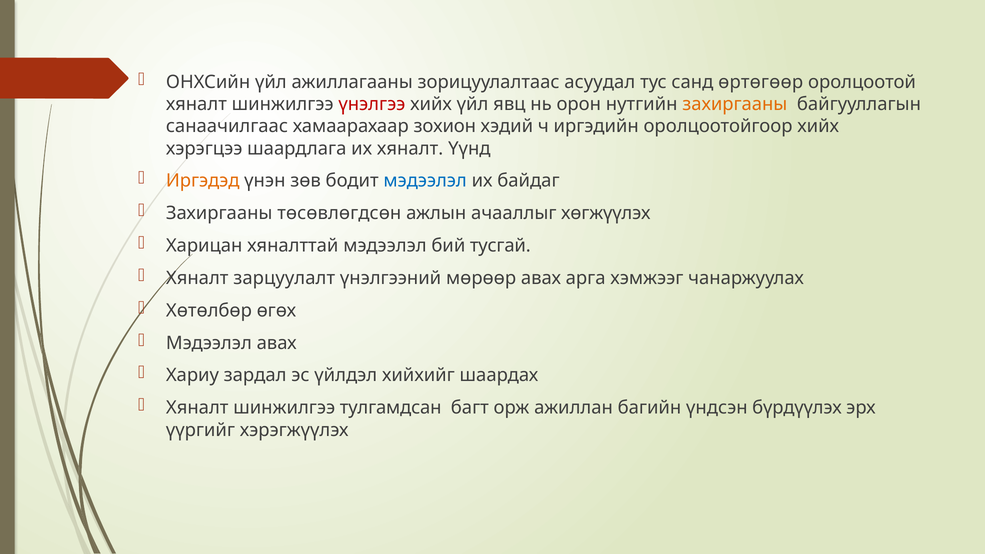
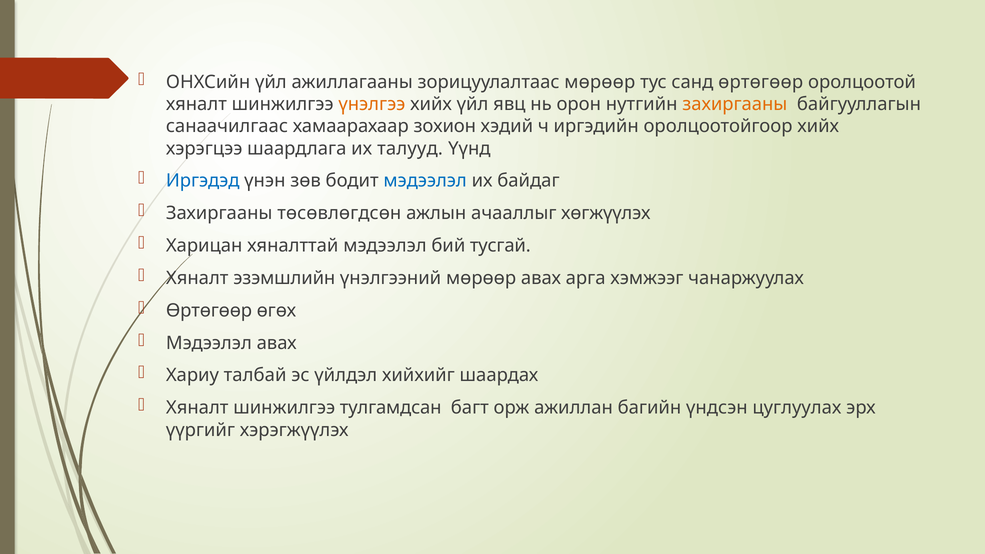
зорицуулалтаас асуудал: асуудал -> мөрөөр
үнэлгээ colour: red -> orange
их хяналт: хяналт -> талууд
Иргэдэд colour: orange -> blue
зарцуулалт: зарцуулалт -> эзэмшлийн
Хөтөлбөр at (209, 311): Хөтөлбөр -> Өртөгөөр
зардал: зардал -> талбай
бүрдүүлэх: бүрдүүлэх -> цуглуулах
